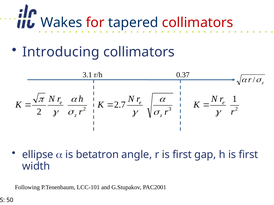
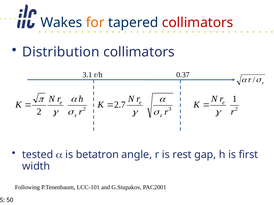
for colour: red -> orange
Introducing: Introducing -> Distribution
ellipse: ellipse -> tested
r is first: first -> rest
